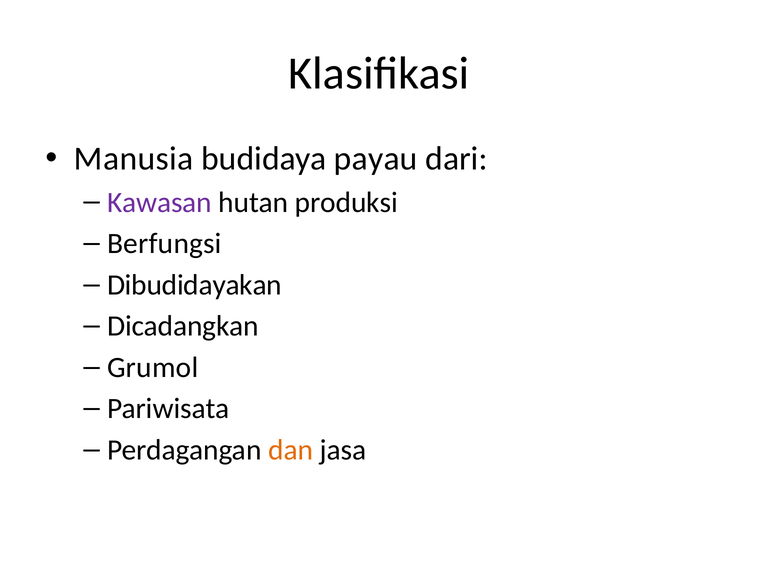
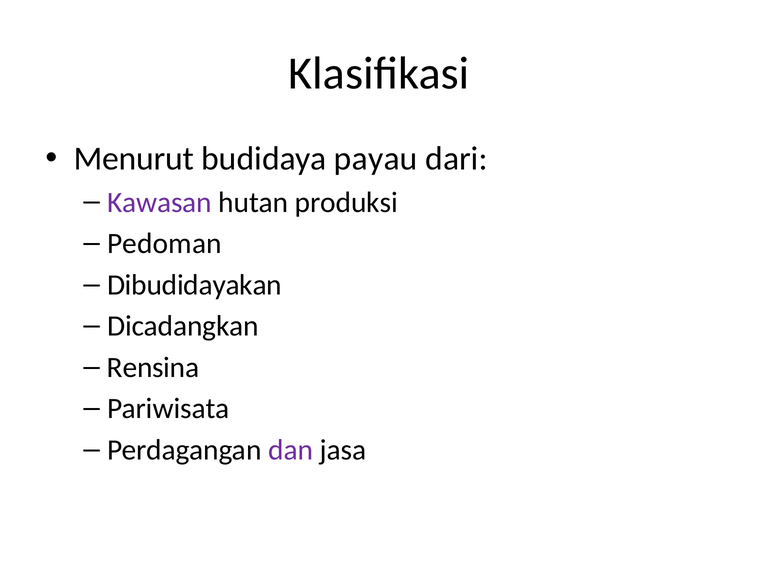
Manusia: Manusia -> Menurut
Berfungsi: Berfungsi -> Pedoman
Grumol: Grumol -> Rensina
dan colour: orange -> purple
